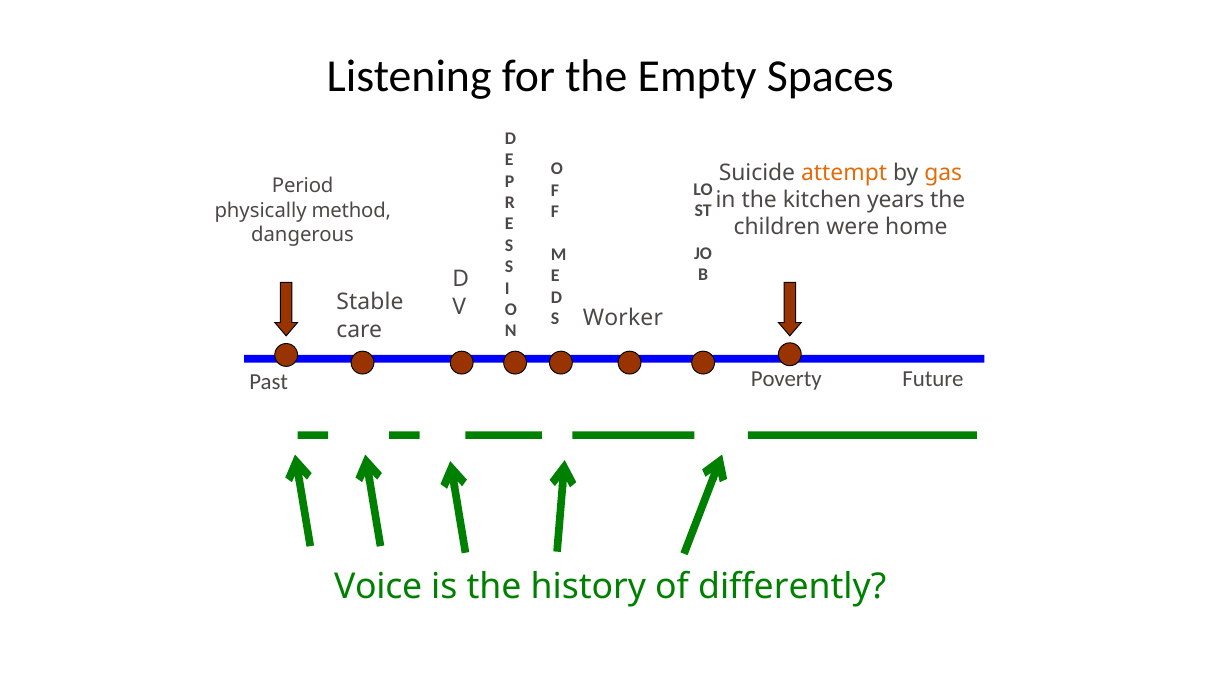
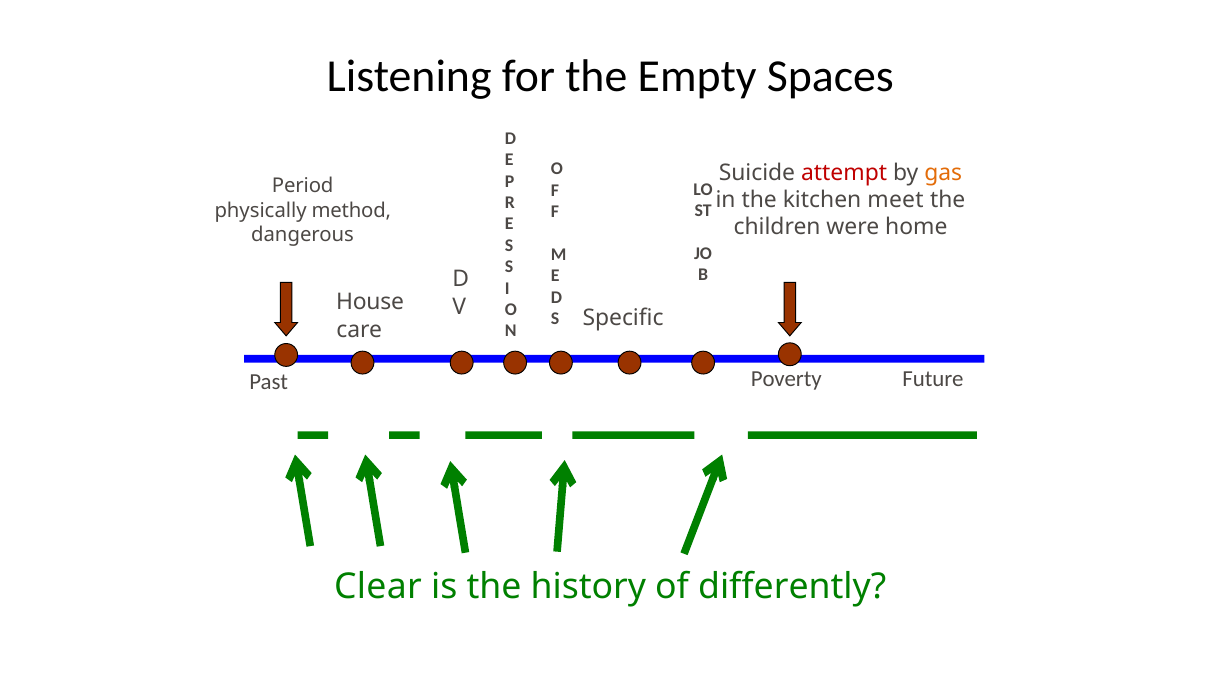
attempt colour: orange -> red
years: years -> meet
Stable: Stable -> House
Worker: Worker -> Specific
Voice: Voice -> Clear
